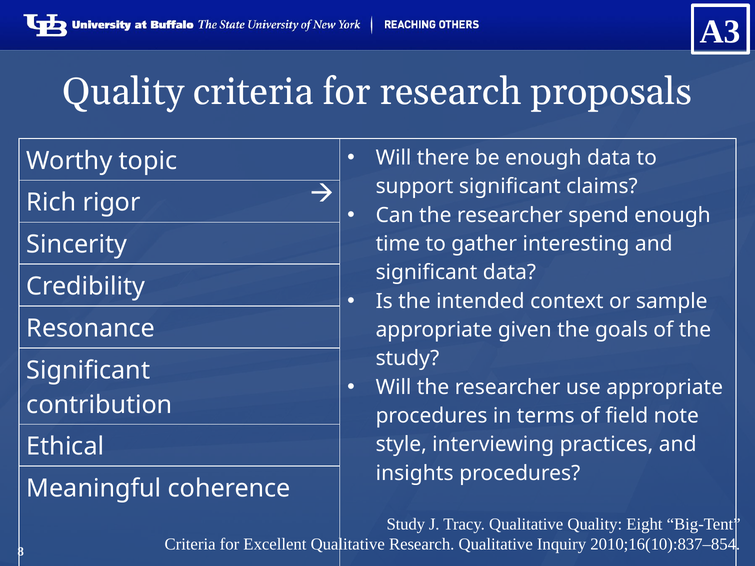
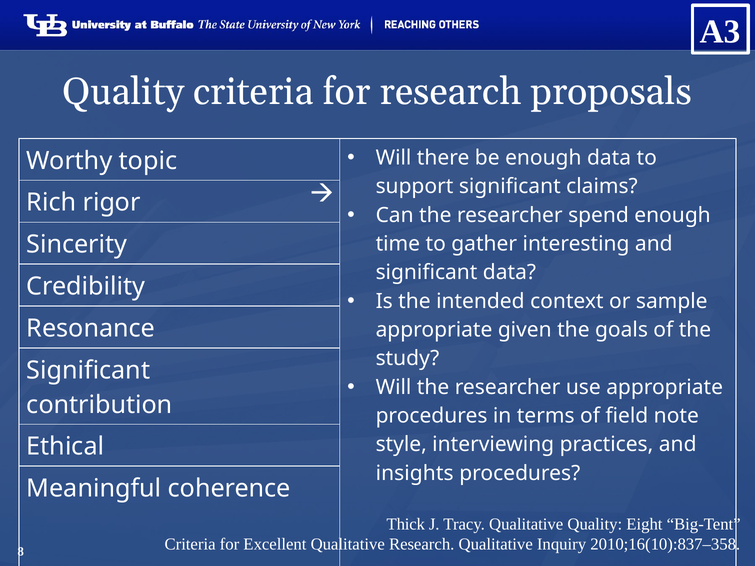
Study at (406, 525): Study -> Thick
2010;16(10):837–854: 2010;16(10):837–854 -> 2010;16(10):837–358
